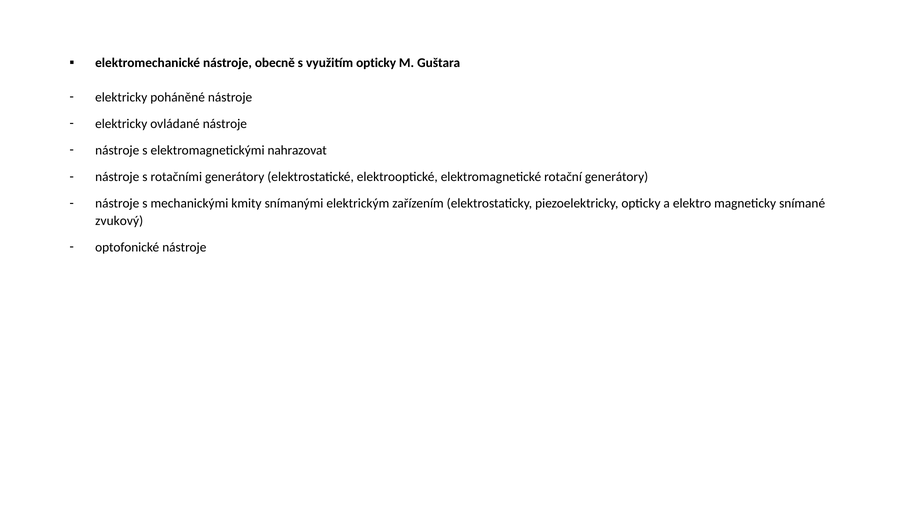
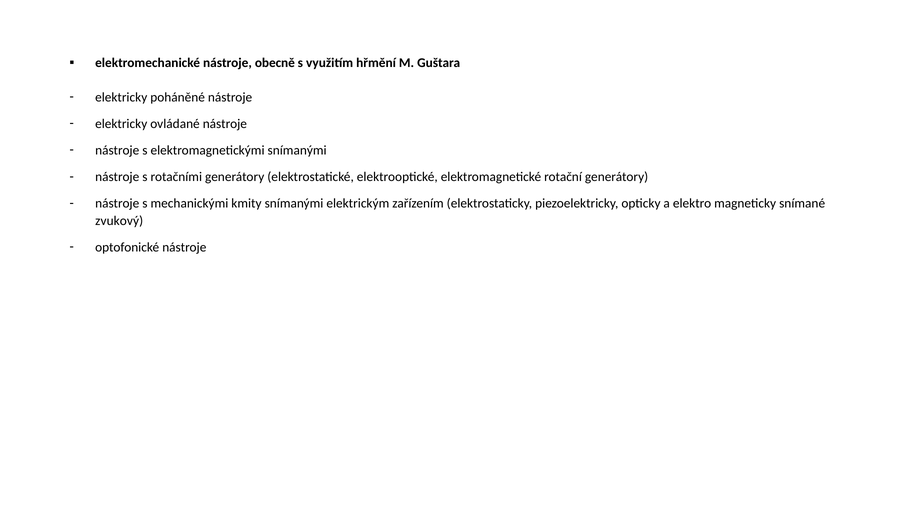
využitím opticky: opticky -> hřmění
elektromagnetickými nahrazovat: nahrazovat -> snímanými
